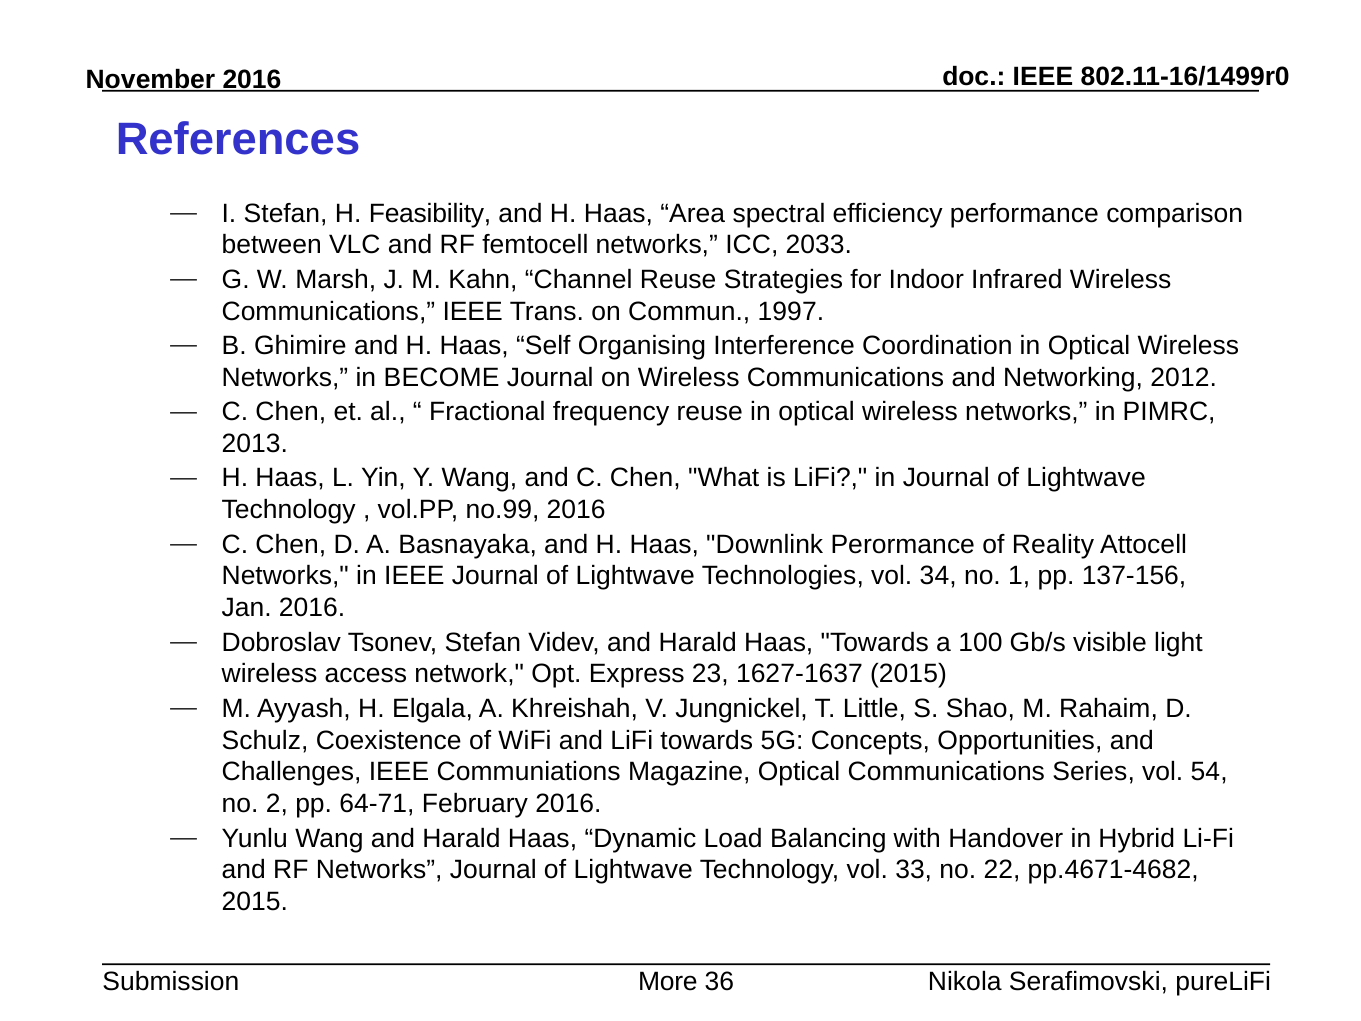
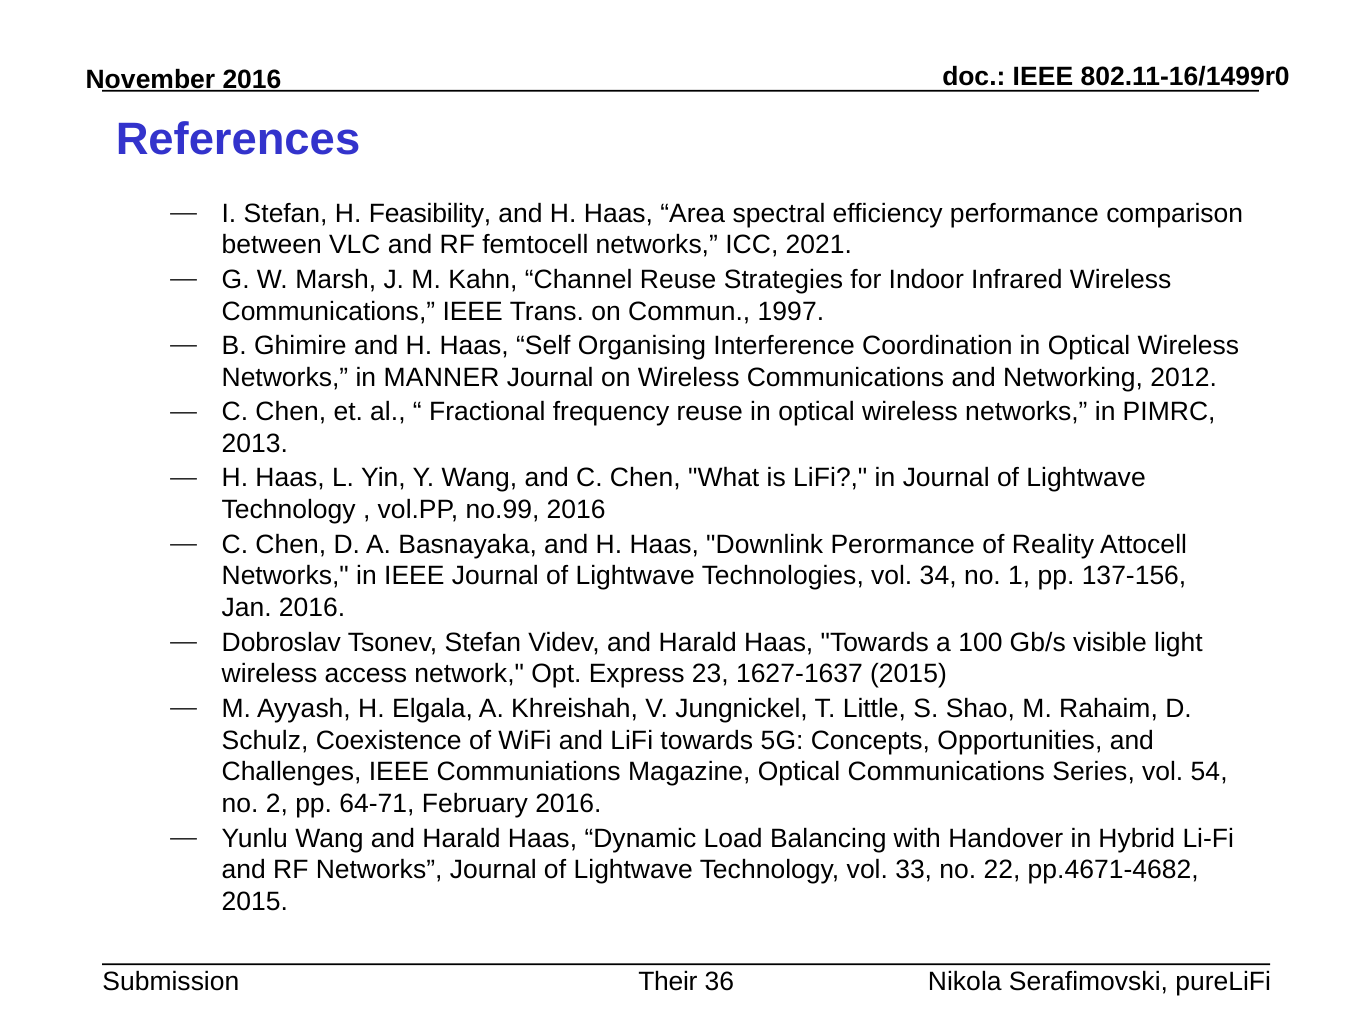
2033: 2033 -> 2021
BECOME: BECOME -> MANNER
More: More -> Their
